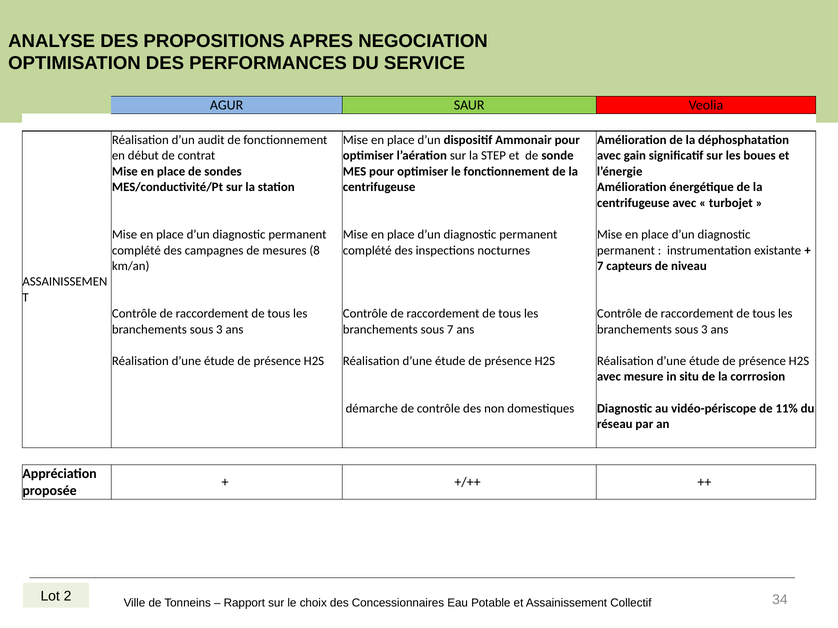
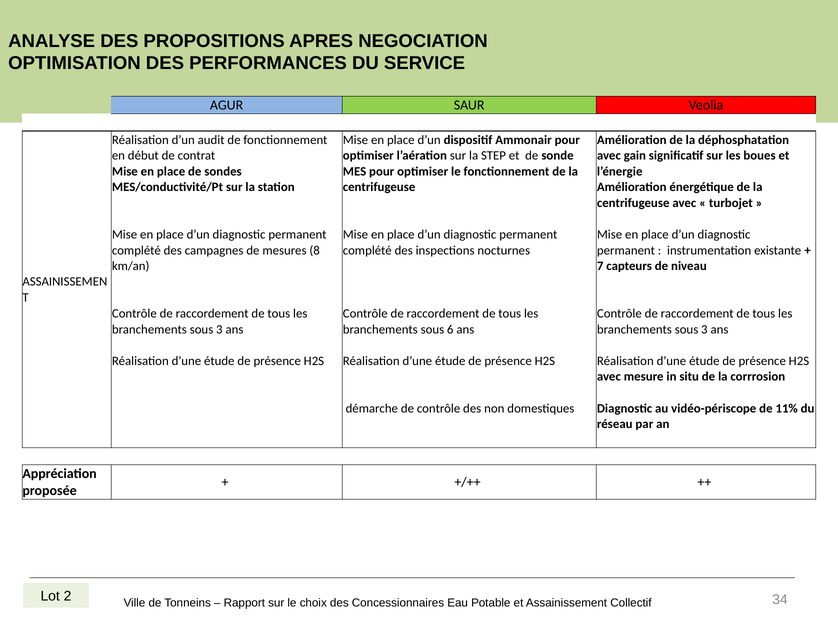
sous 7: 7 -> 6
